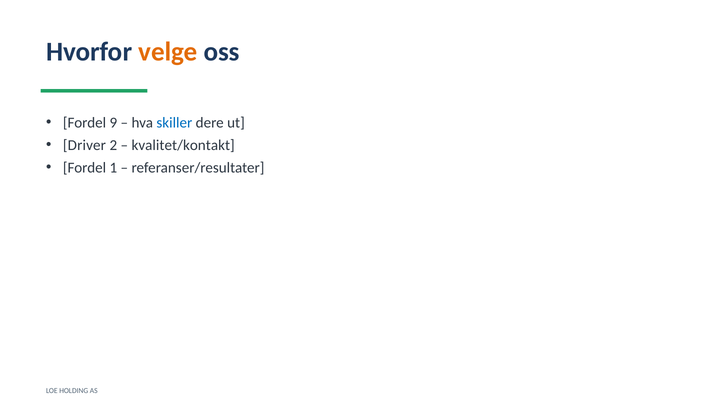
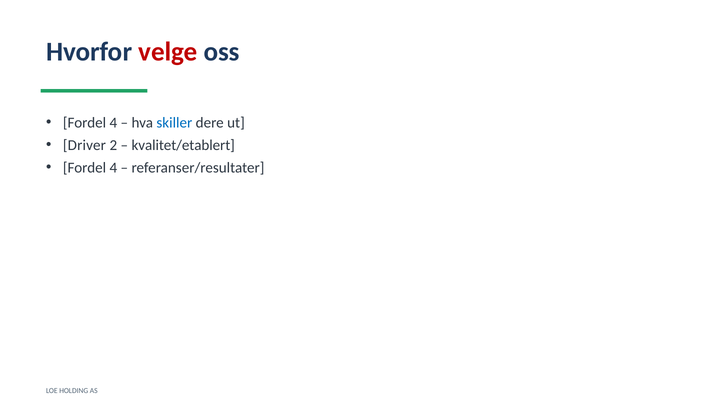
velge colour: orange -> red
9 at (113, 122): 9 -> 4
kvalitet/kontakt: kvalitet/kontakt -> kvalitet/etablert
1 at (113, 168): 1 -> 4
